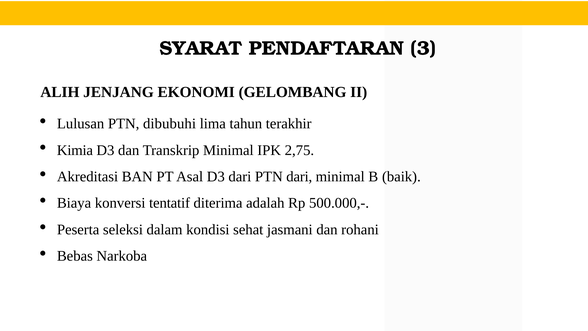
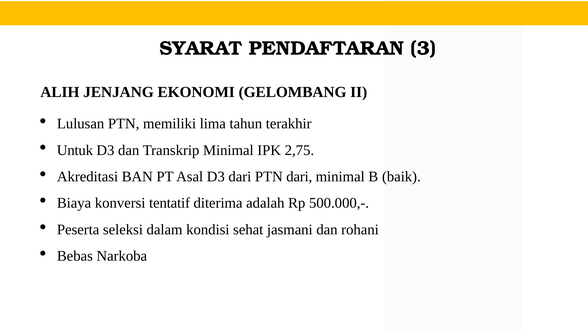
dibubuhi: dibubuhi -> memiliki
Kimia: Kimia -> Untuk
